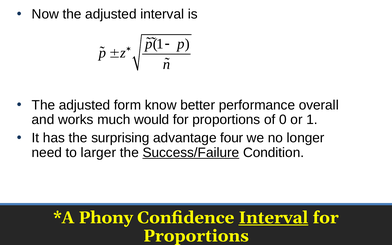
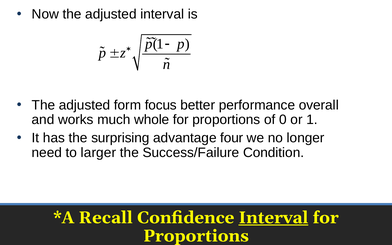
know: know -> focus
would: would -> whole
Success/Failure underline: present -> none
Phony: Phony -> Recall
